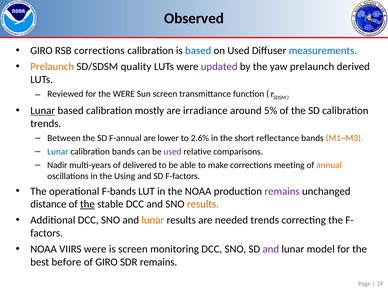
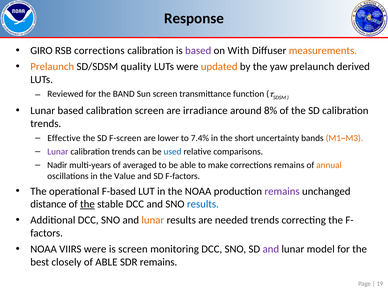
Observed: Observed -> Response
based at (198, 51) colour: blue -> purple
on Used: Used -> With
measurements colour: blue -> orange
updated colour: purple -> orange
the WERE: WERE -> BAND
Lunar at (43, 111) underline: present -> none
calibration mostly: mostly -> screen
5%: 5% -> 8%
Between: Between -> Effective
F-annual: F-annual -> F-screen
2.6%: 2.6% -> 7.4%
reflectance: reflectance -> uncertainty
Lunar at (58, 152) colour: blue -> purple
bands at (123, 152): bands -> trends
used at (173, 152) colour: purple -> blue
delivered: delivered -> averaged
corrections meeting: meeting -> remains
Using: Using -> Value
F-bands: F-bands -> F-based
results at (203, 204) colour: orange -> blue
before: before -> closely
of GIRO: GIRO -> ABLE
